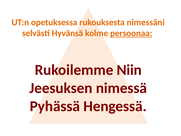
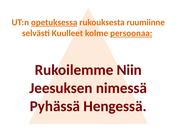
opetuksessa underline: none -> present
nimessäni: nimessäni -> ruumiinne
Hyvänsä: Hyvänsä -> Kuulleet
